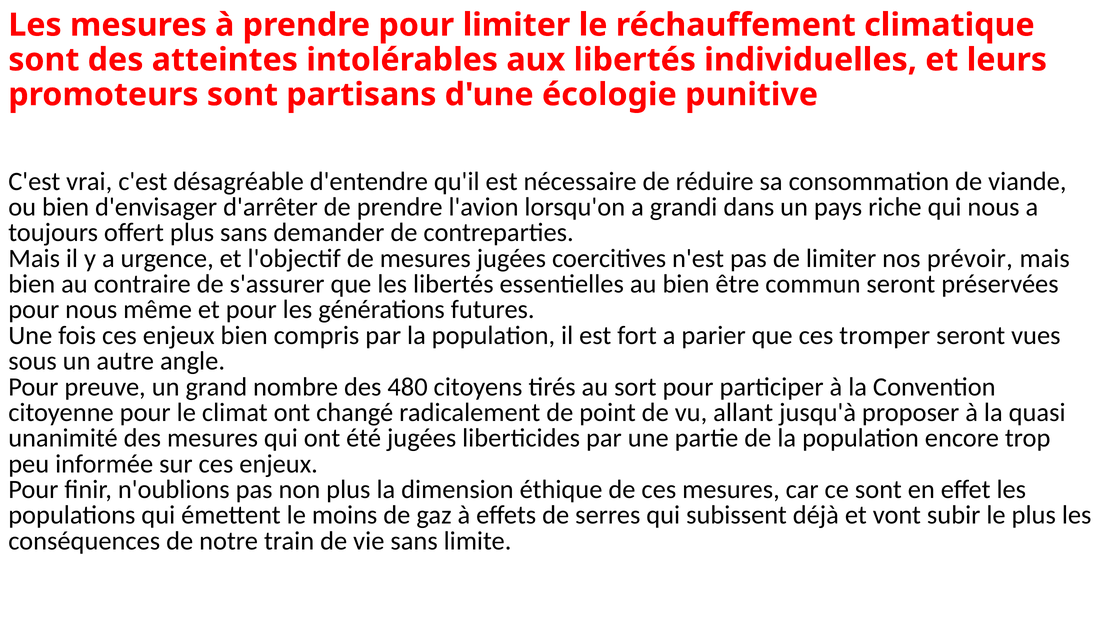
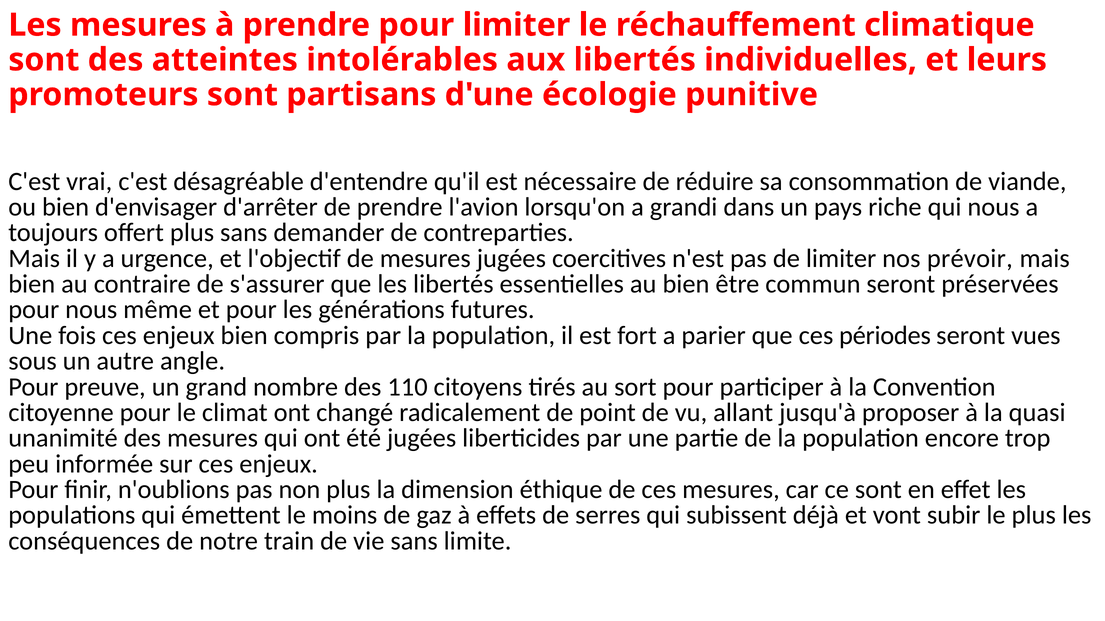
tromper: tromper -> périodes
480: 480 -> 110
